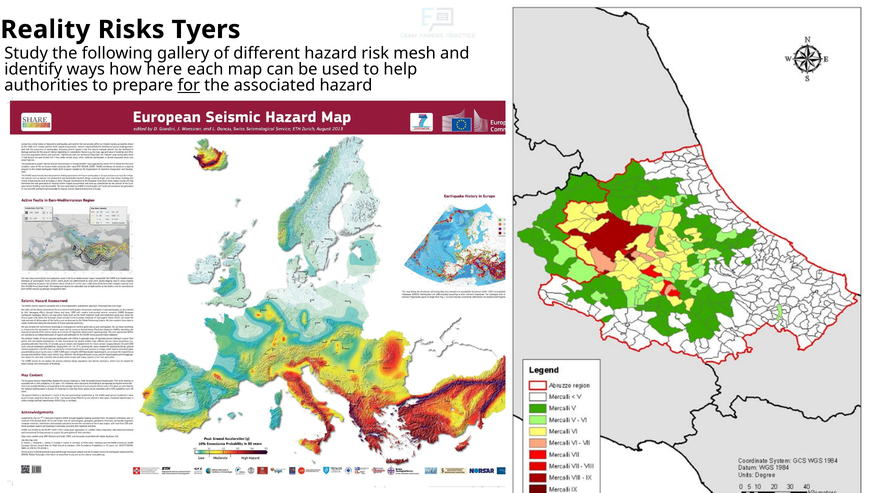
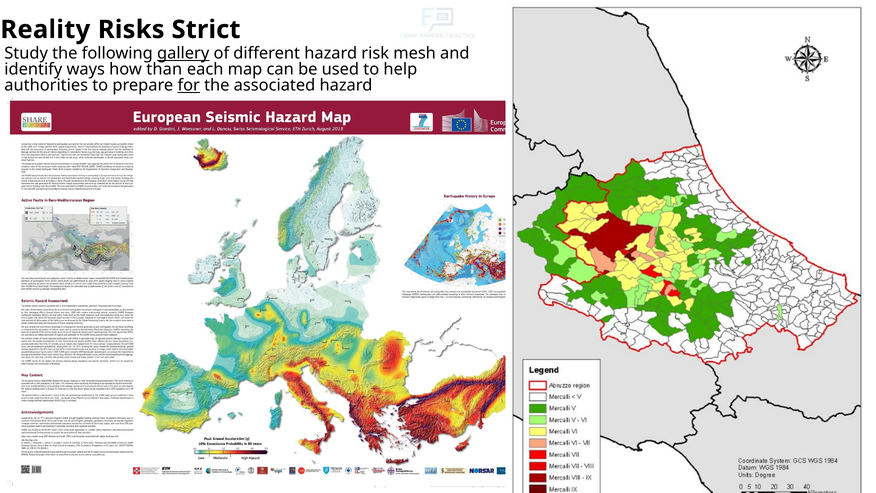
Tyers: Tyers -> Strict
gallery underline: none -> present
here: here -> than
